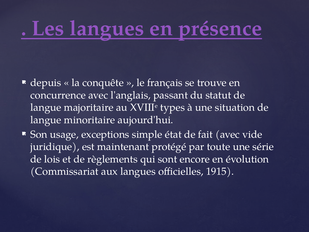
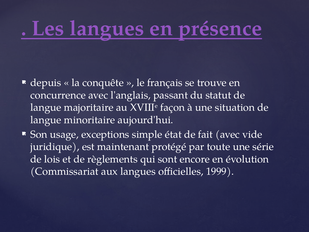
types: types -> façon
1915: 1915 -> 1999
